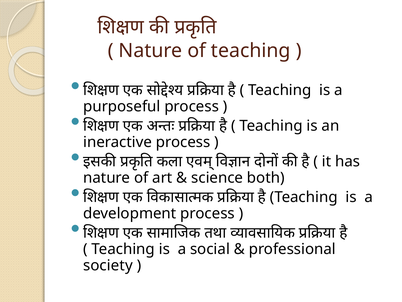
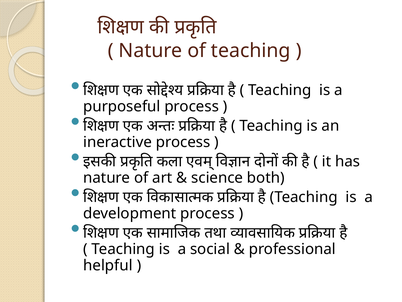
society: society -> helpful
